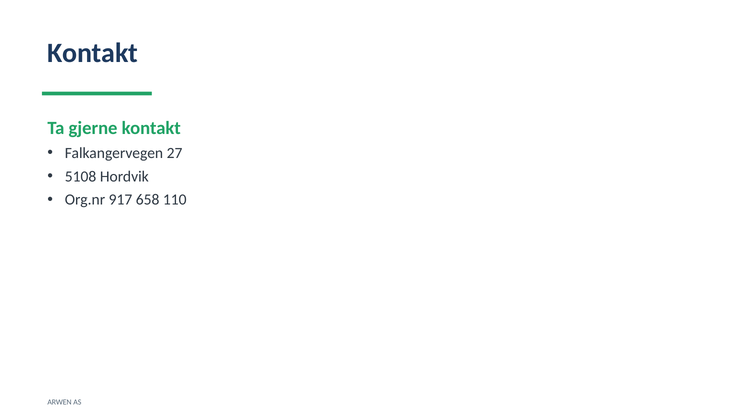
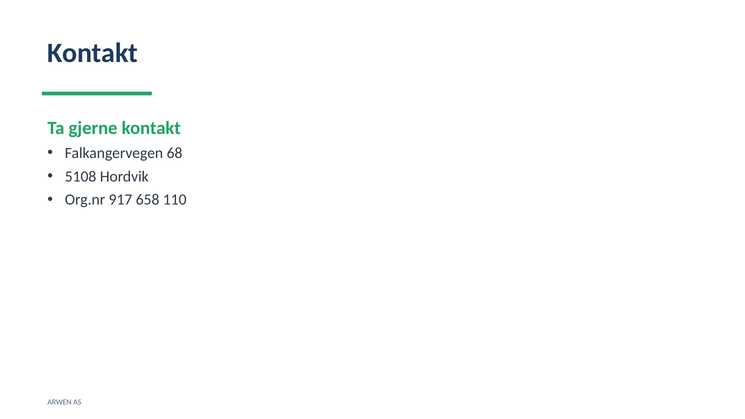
27: 27 -> 68
